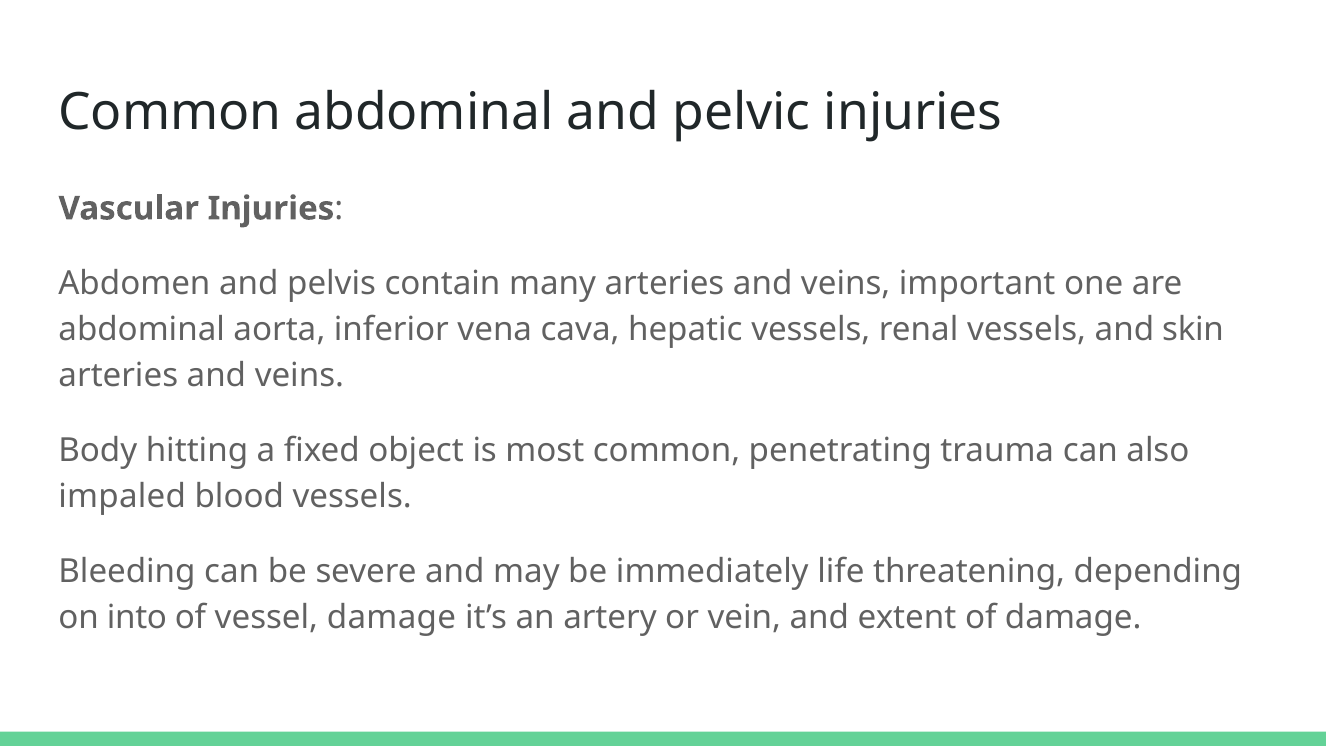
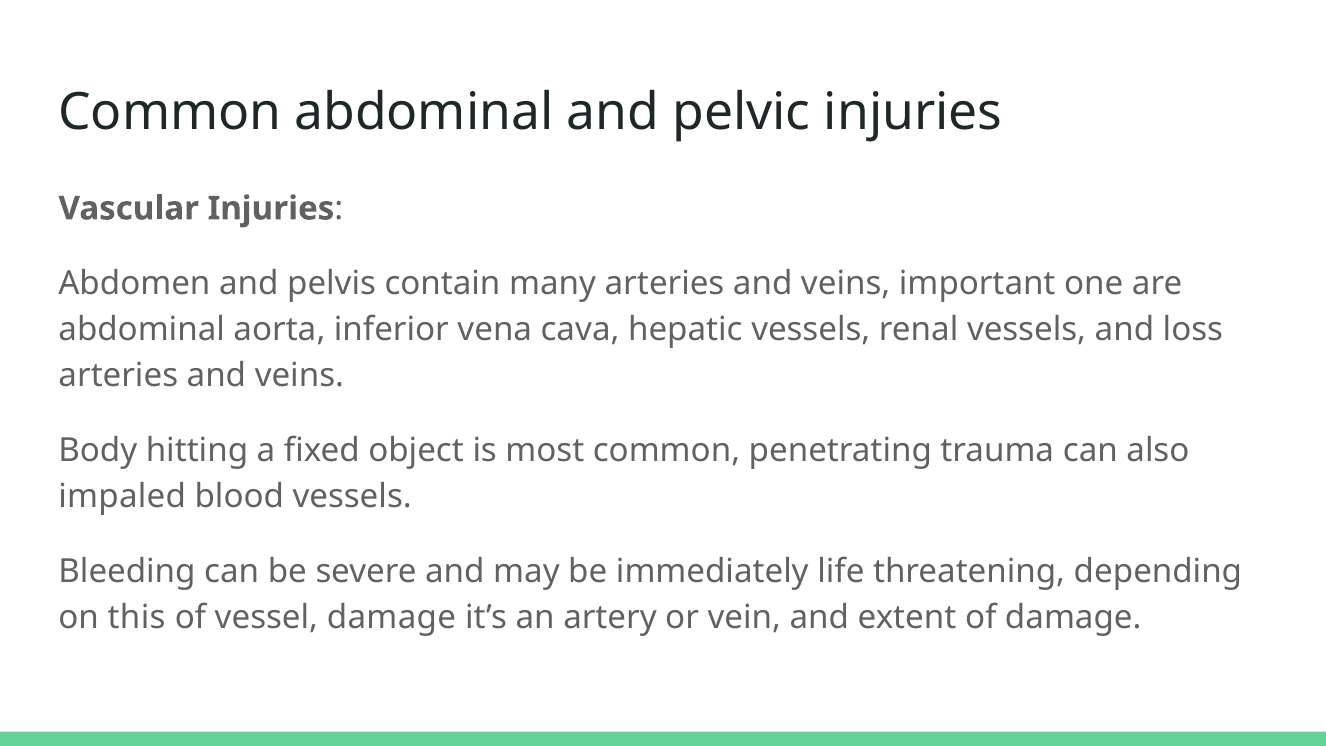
skin: skin -> loss
into: into -> this
